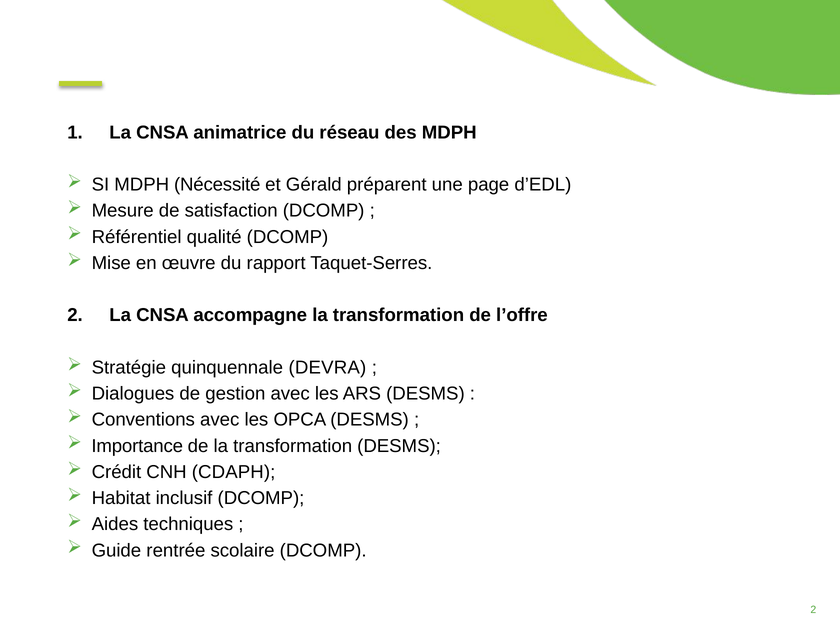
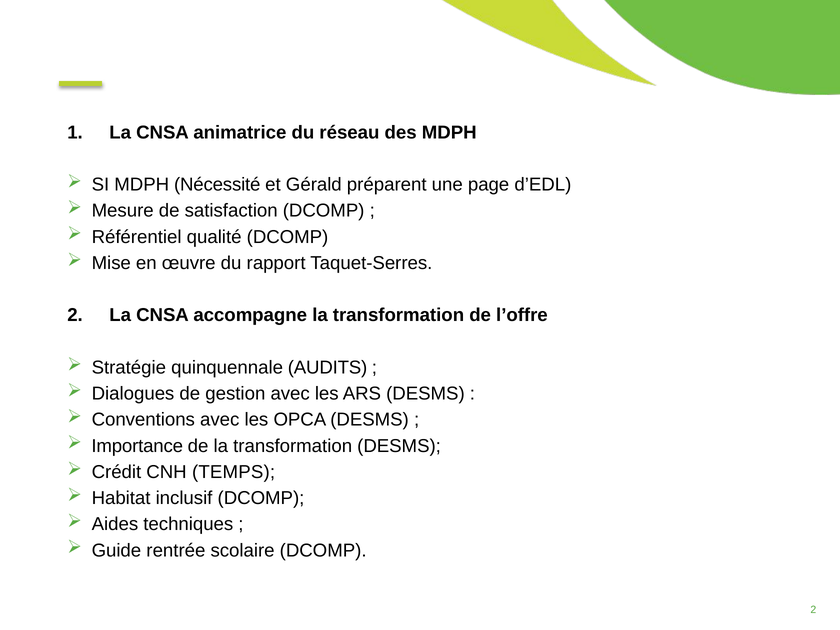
DEVRA: DEVRA -> AUDITS
CDAPH: CDAPH -> TEMPS
